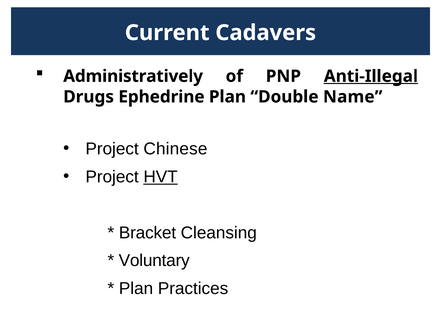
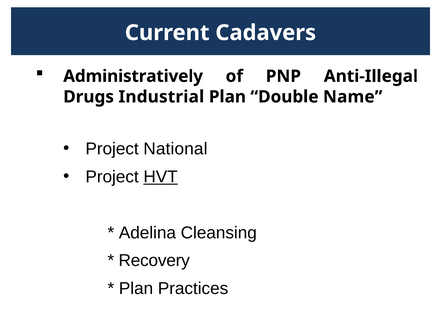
Anti-Illegal underline: present -> none
Ephedrine: Ephedrine -> Industrial
Chinese: Chinese -> National
Bracket: Bracket -> Adelina
Voluntary: Voluntary -> Recovery
